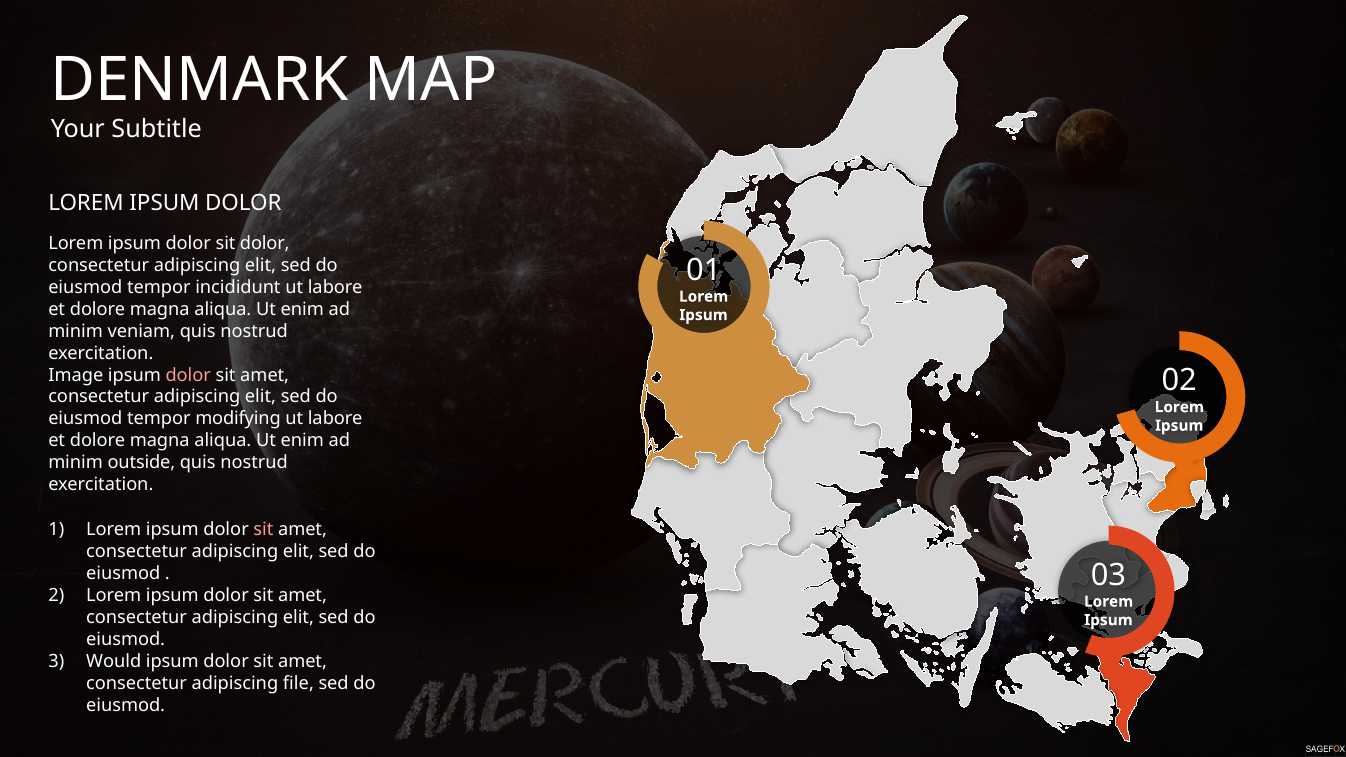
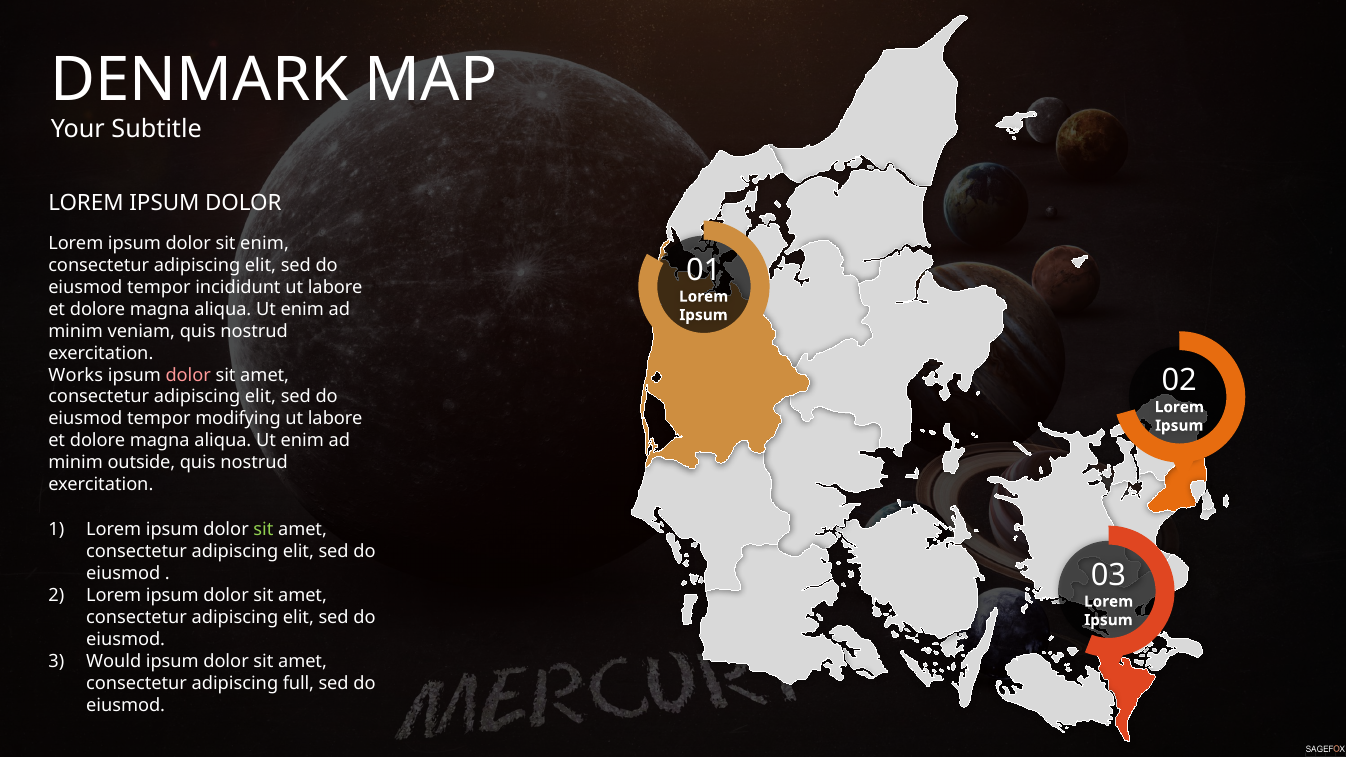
sit dolor: dolor -> enim
Image: Image -> Works
sit at (263, 530) colour: pink -> light green
file: file -> full
